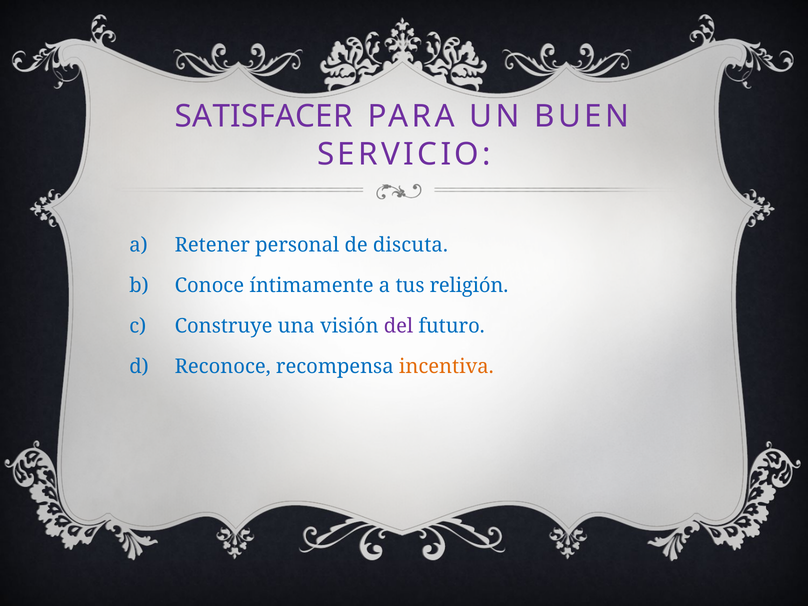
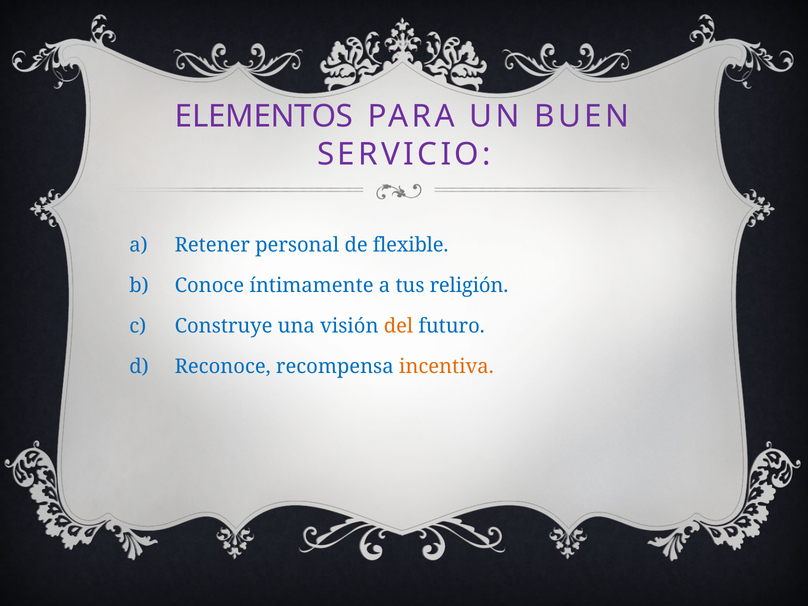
SATISFACER: SATISFACER -> ELEMENTOS
discuta: discuta -> flexible
del colour: purple -> orange
